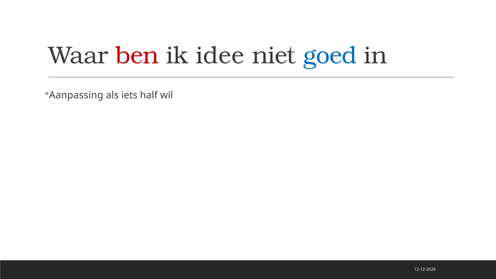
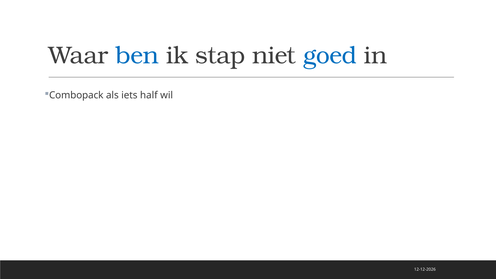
ben colour: red -> blue
idee: idee -> stap
Aanpassing: Aanpassing -> Combopack
